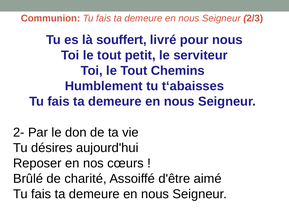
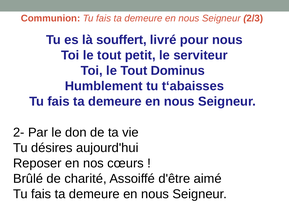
Chemins: Chemins -> Dominus
